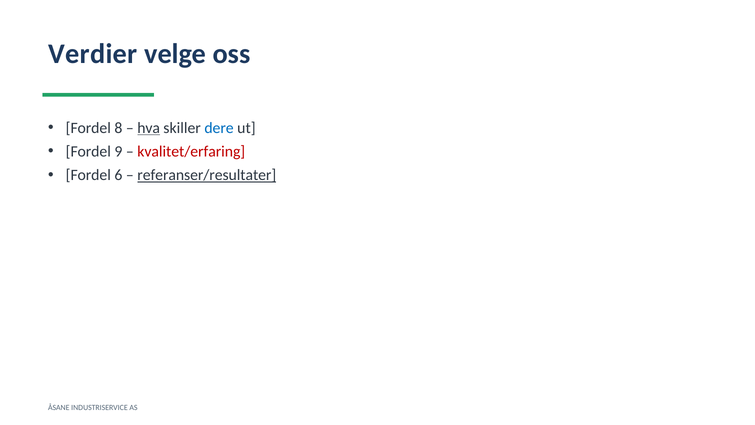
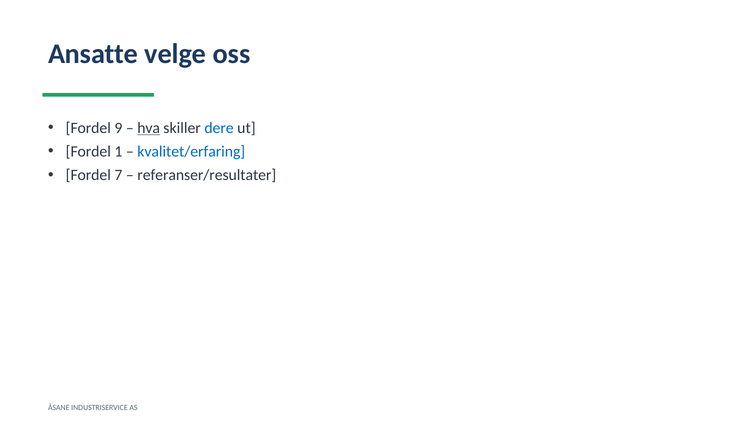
Verdier: Verdier -> Ansatte
8: 8 -> 9
9: 9 -> 1
kvalitet/erfaring colour: red -> blue
6: 6 -> 7
referanser/resultater underline: present -> none
